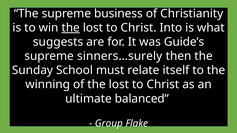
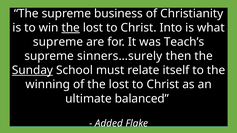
suggests at (58, 42): suggests -> supreme
Guide’s: Guide’s -> Teach’s
Sunday underline: none -> present
Group: Group -> Added
